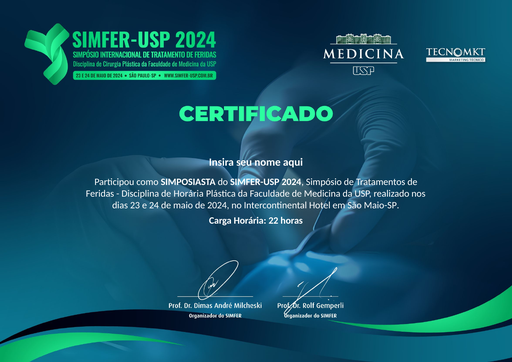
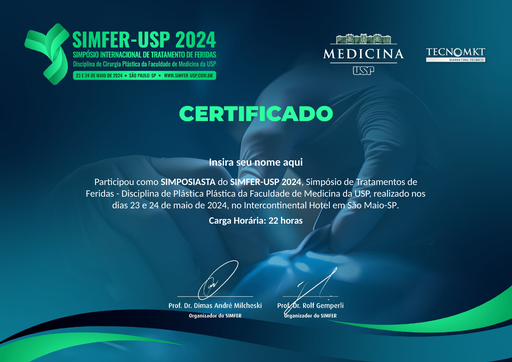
de Horária: Horária -> Plástica
